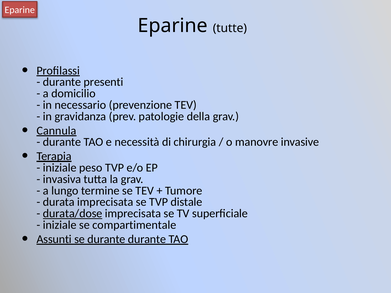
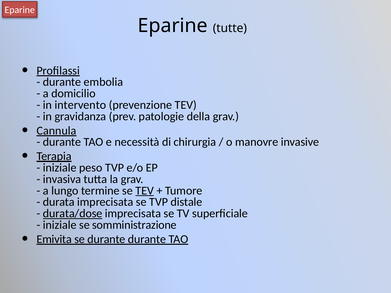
presenti: presenti -> embolia
necessario: necessario -> intervento
TEV at (145, 191) underline: none -> present
compartimentale: compartimentale -> somministrazione
Assunti: Assunti -> Emivita
